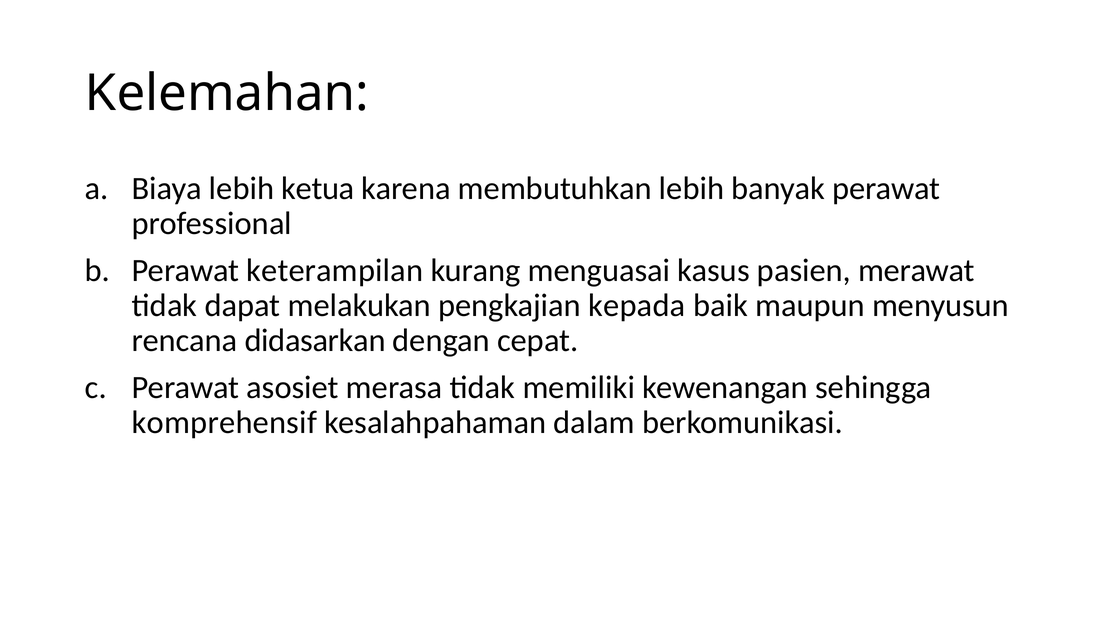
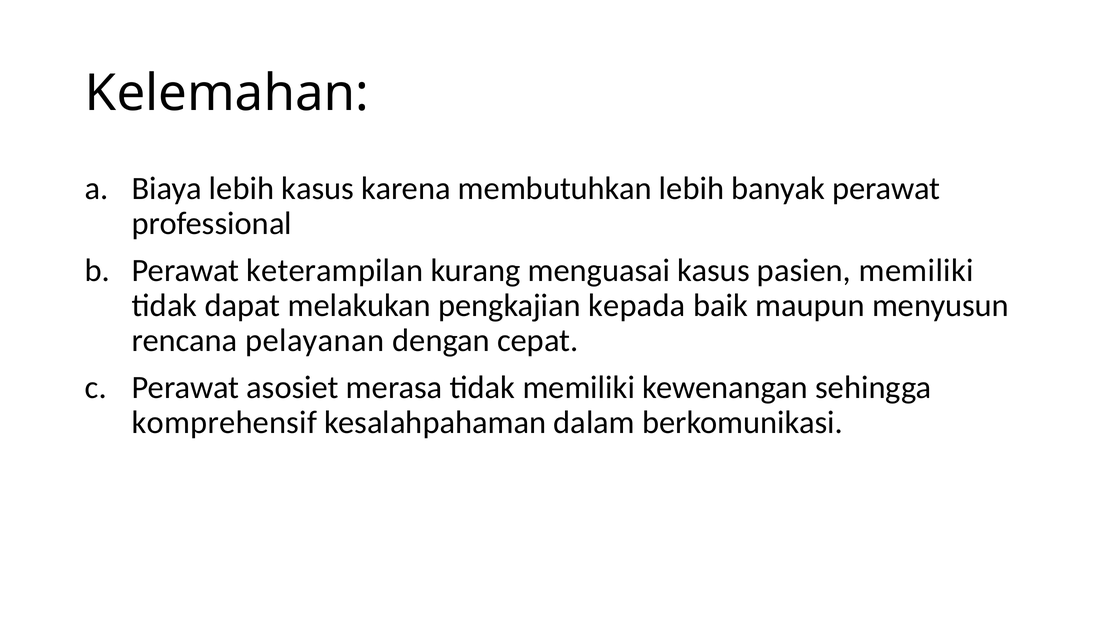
lebih ketua: ketua -> kasus
pasien merawat: merawat -> memiliki
didasarkan: didasarkan -> pelayanan
